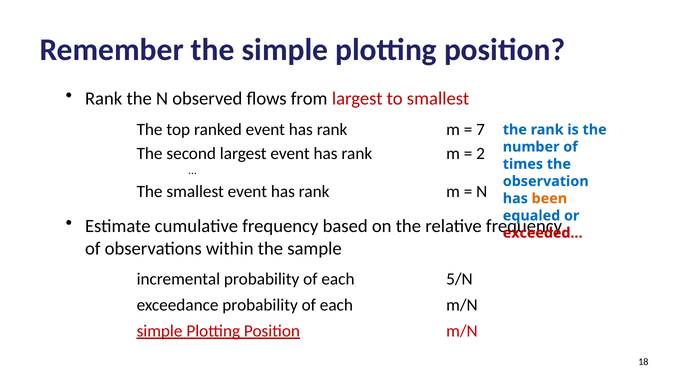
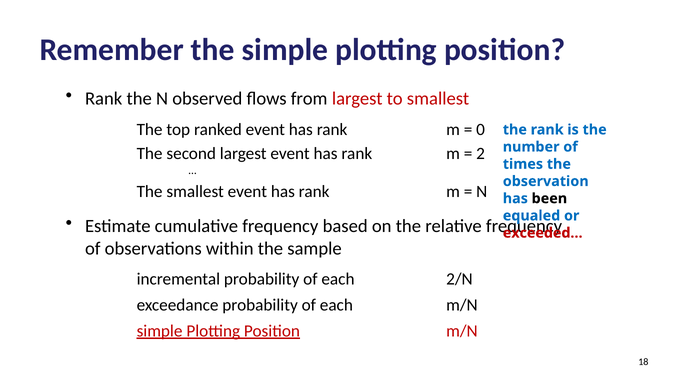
7: 7 -> 0
been colour: orange -> black
5/N: 5/N -> 2/N
